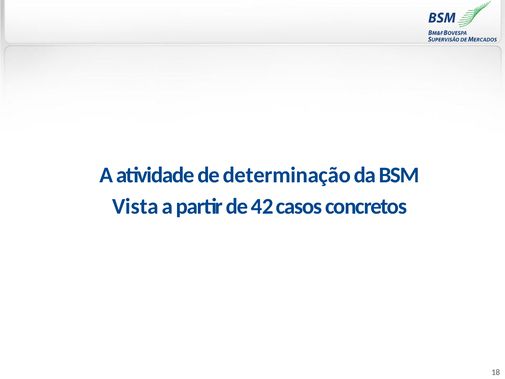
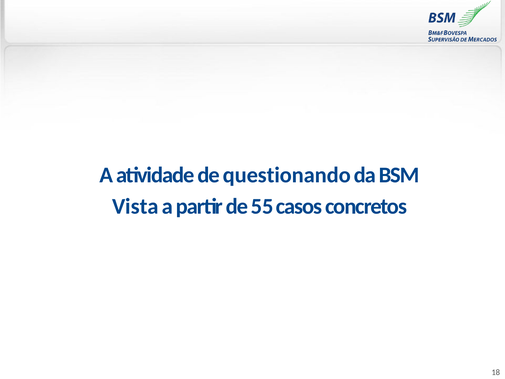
determinação: determinação -> questionando
42: 42 -> 55
